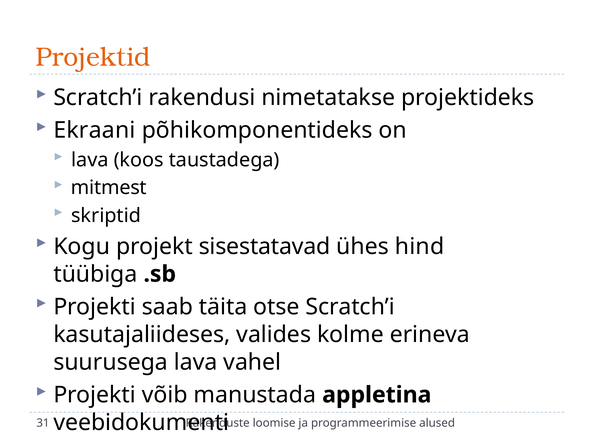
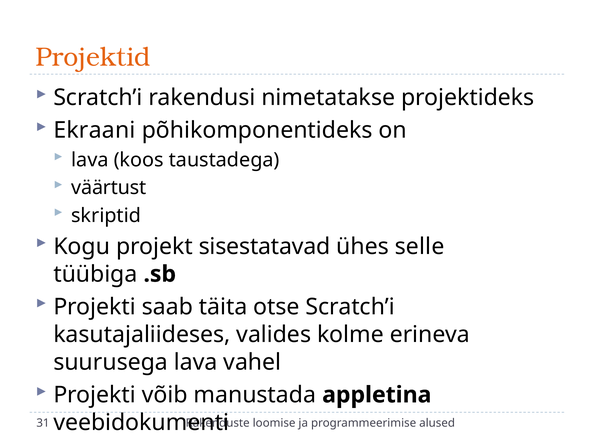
mitmest: mitmest -> väärtust
hind: hind -> selle
